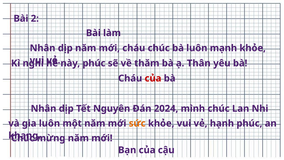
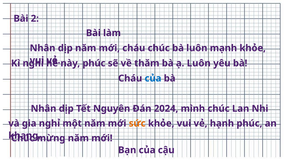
ạ Thân: Thân -> Luôn
của at (153, 78) colour: red -> blue
gia luôn: luôn -> nghỉ
